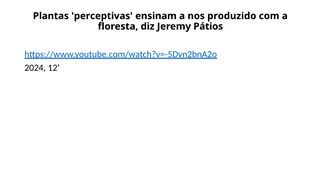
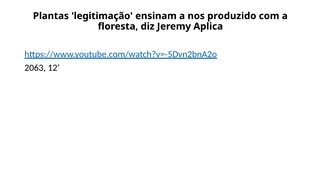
perceptivas: perceptivas -> legitimação
Pátios: Pátios -> Aplica
2024: 2024 -> 2063
